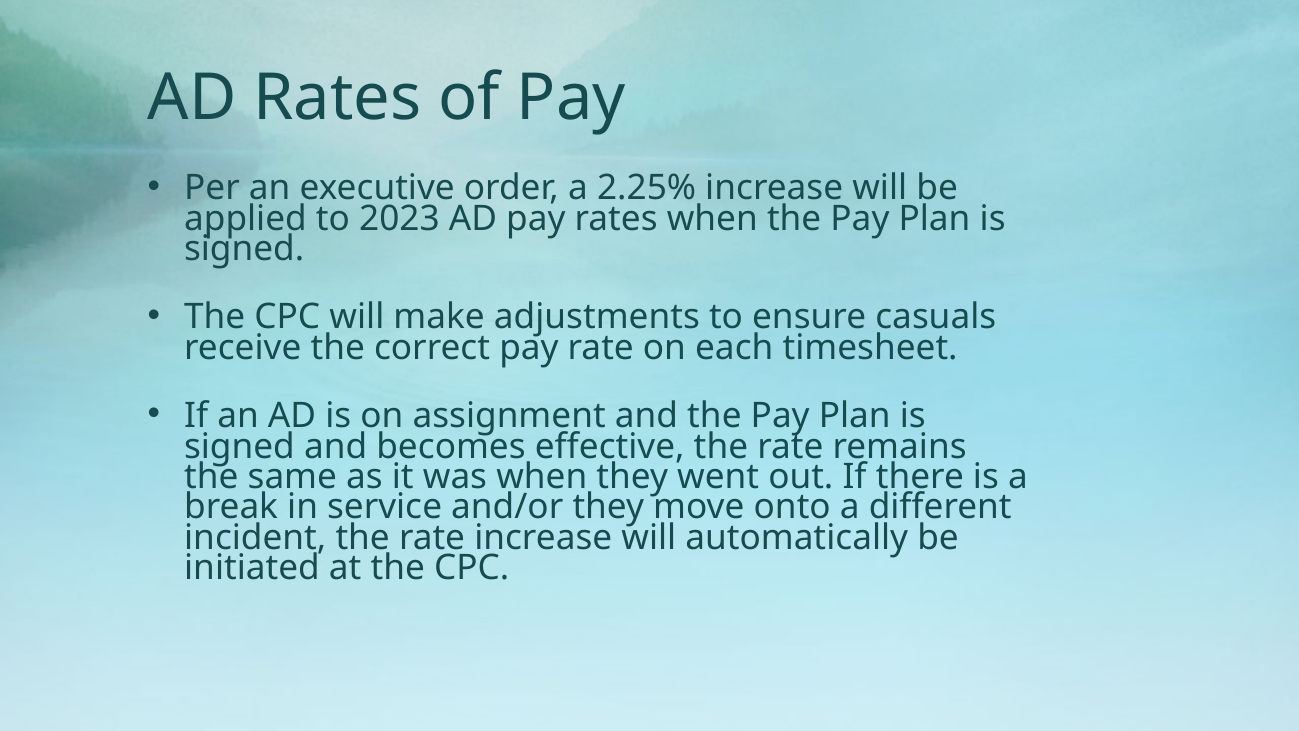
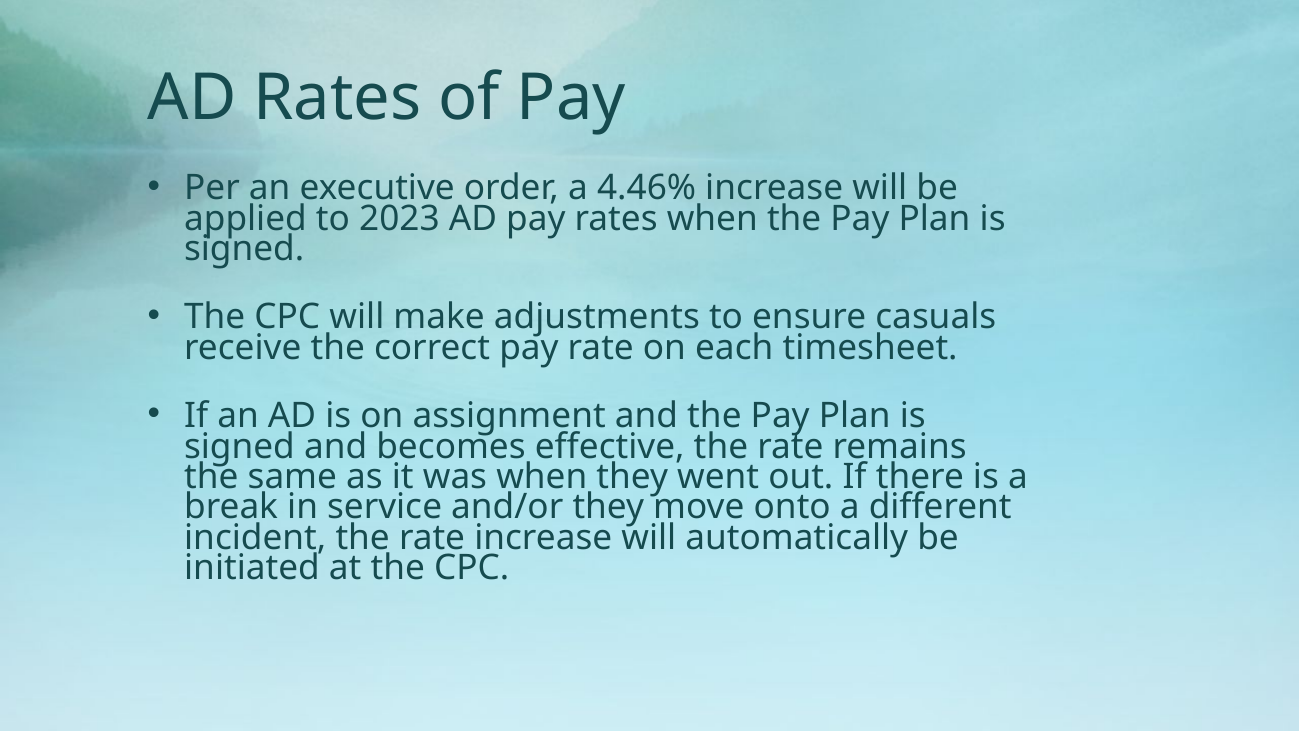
2.25%: 2.25% -> 4.46%
